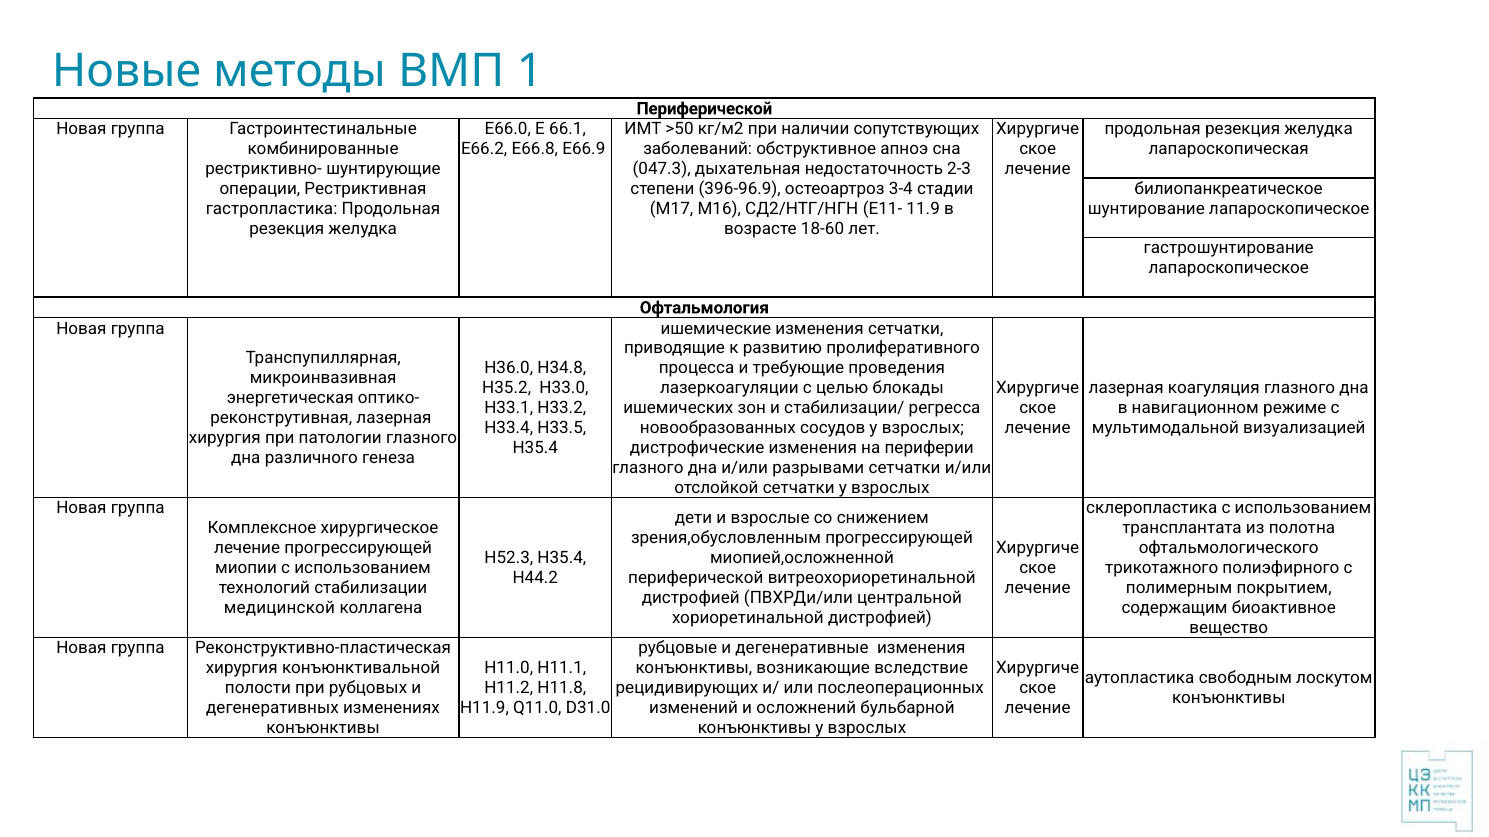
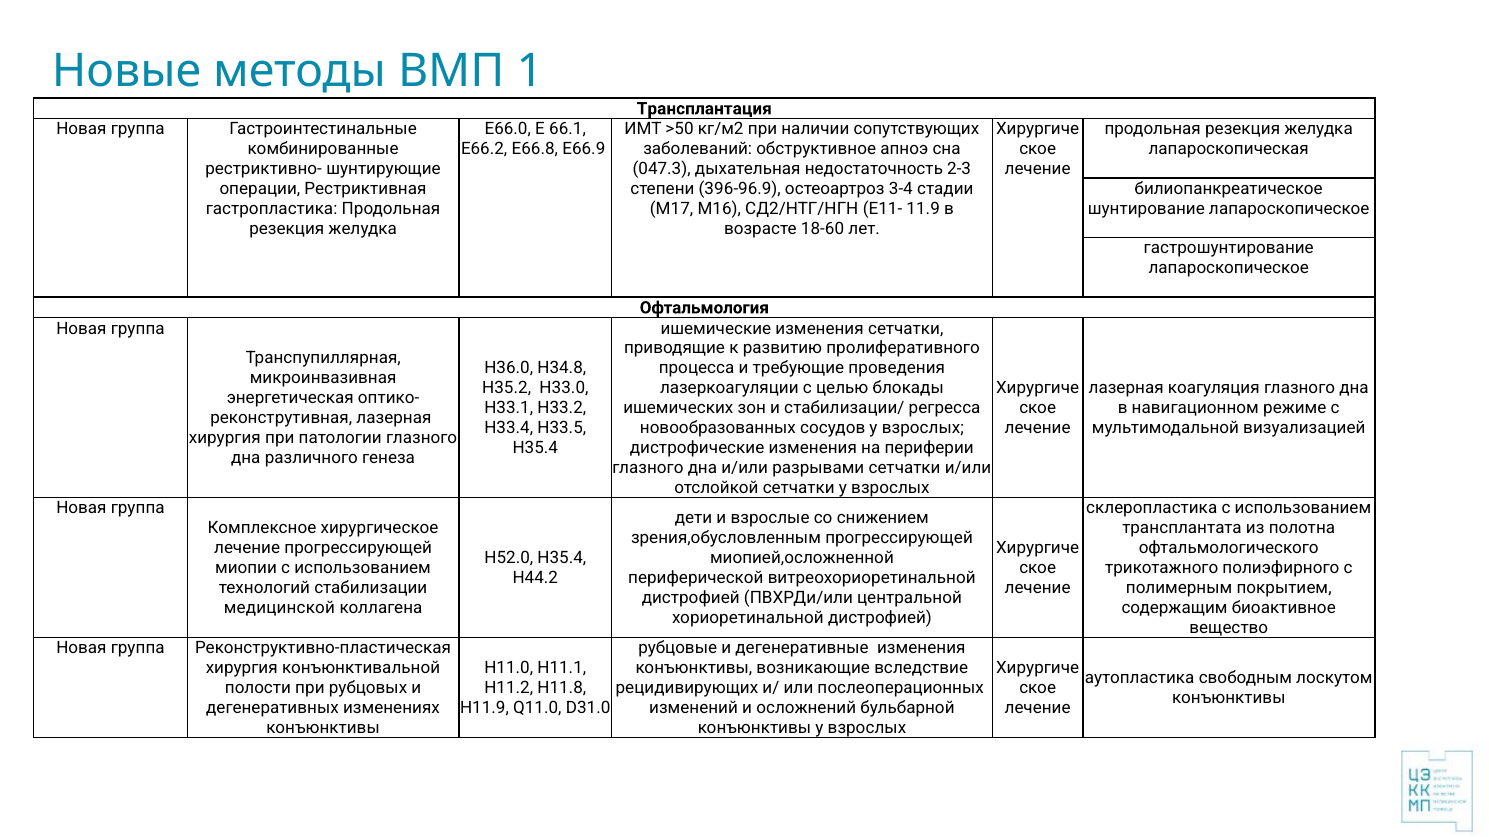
Периферической at (704, 109): Периферической -> Трансплантация
H52.3: H52.3 -> H52.0
